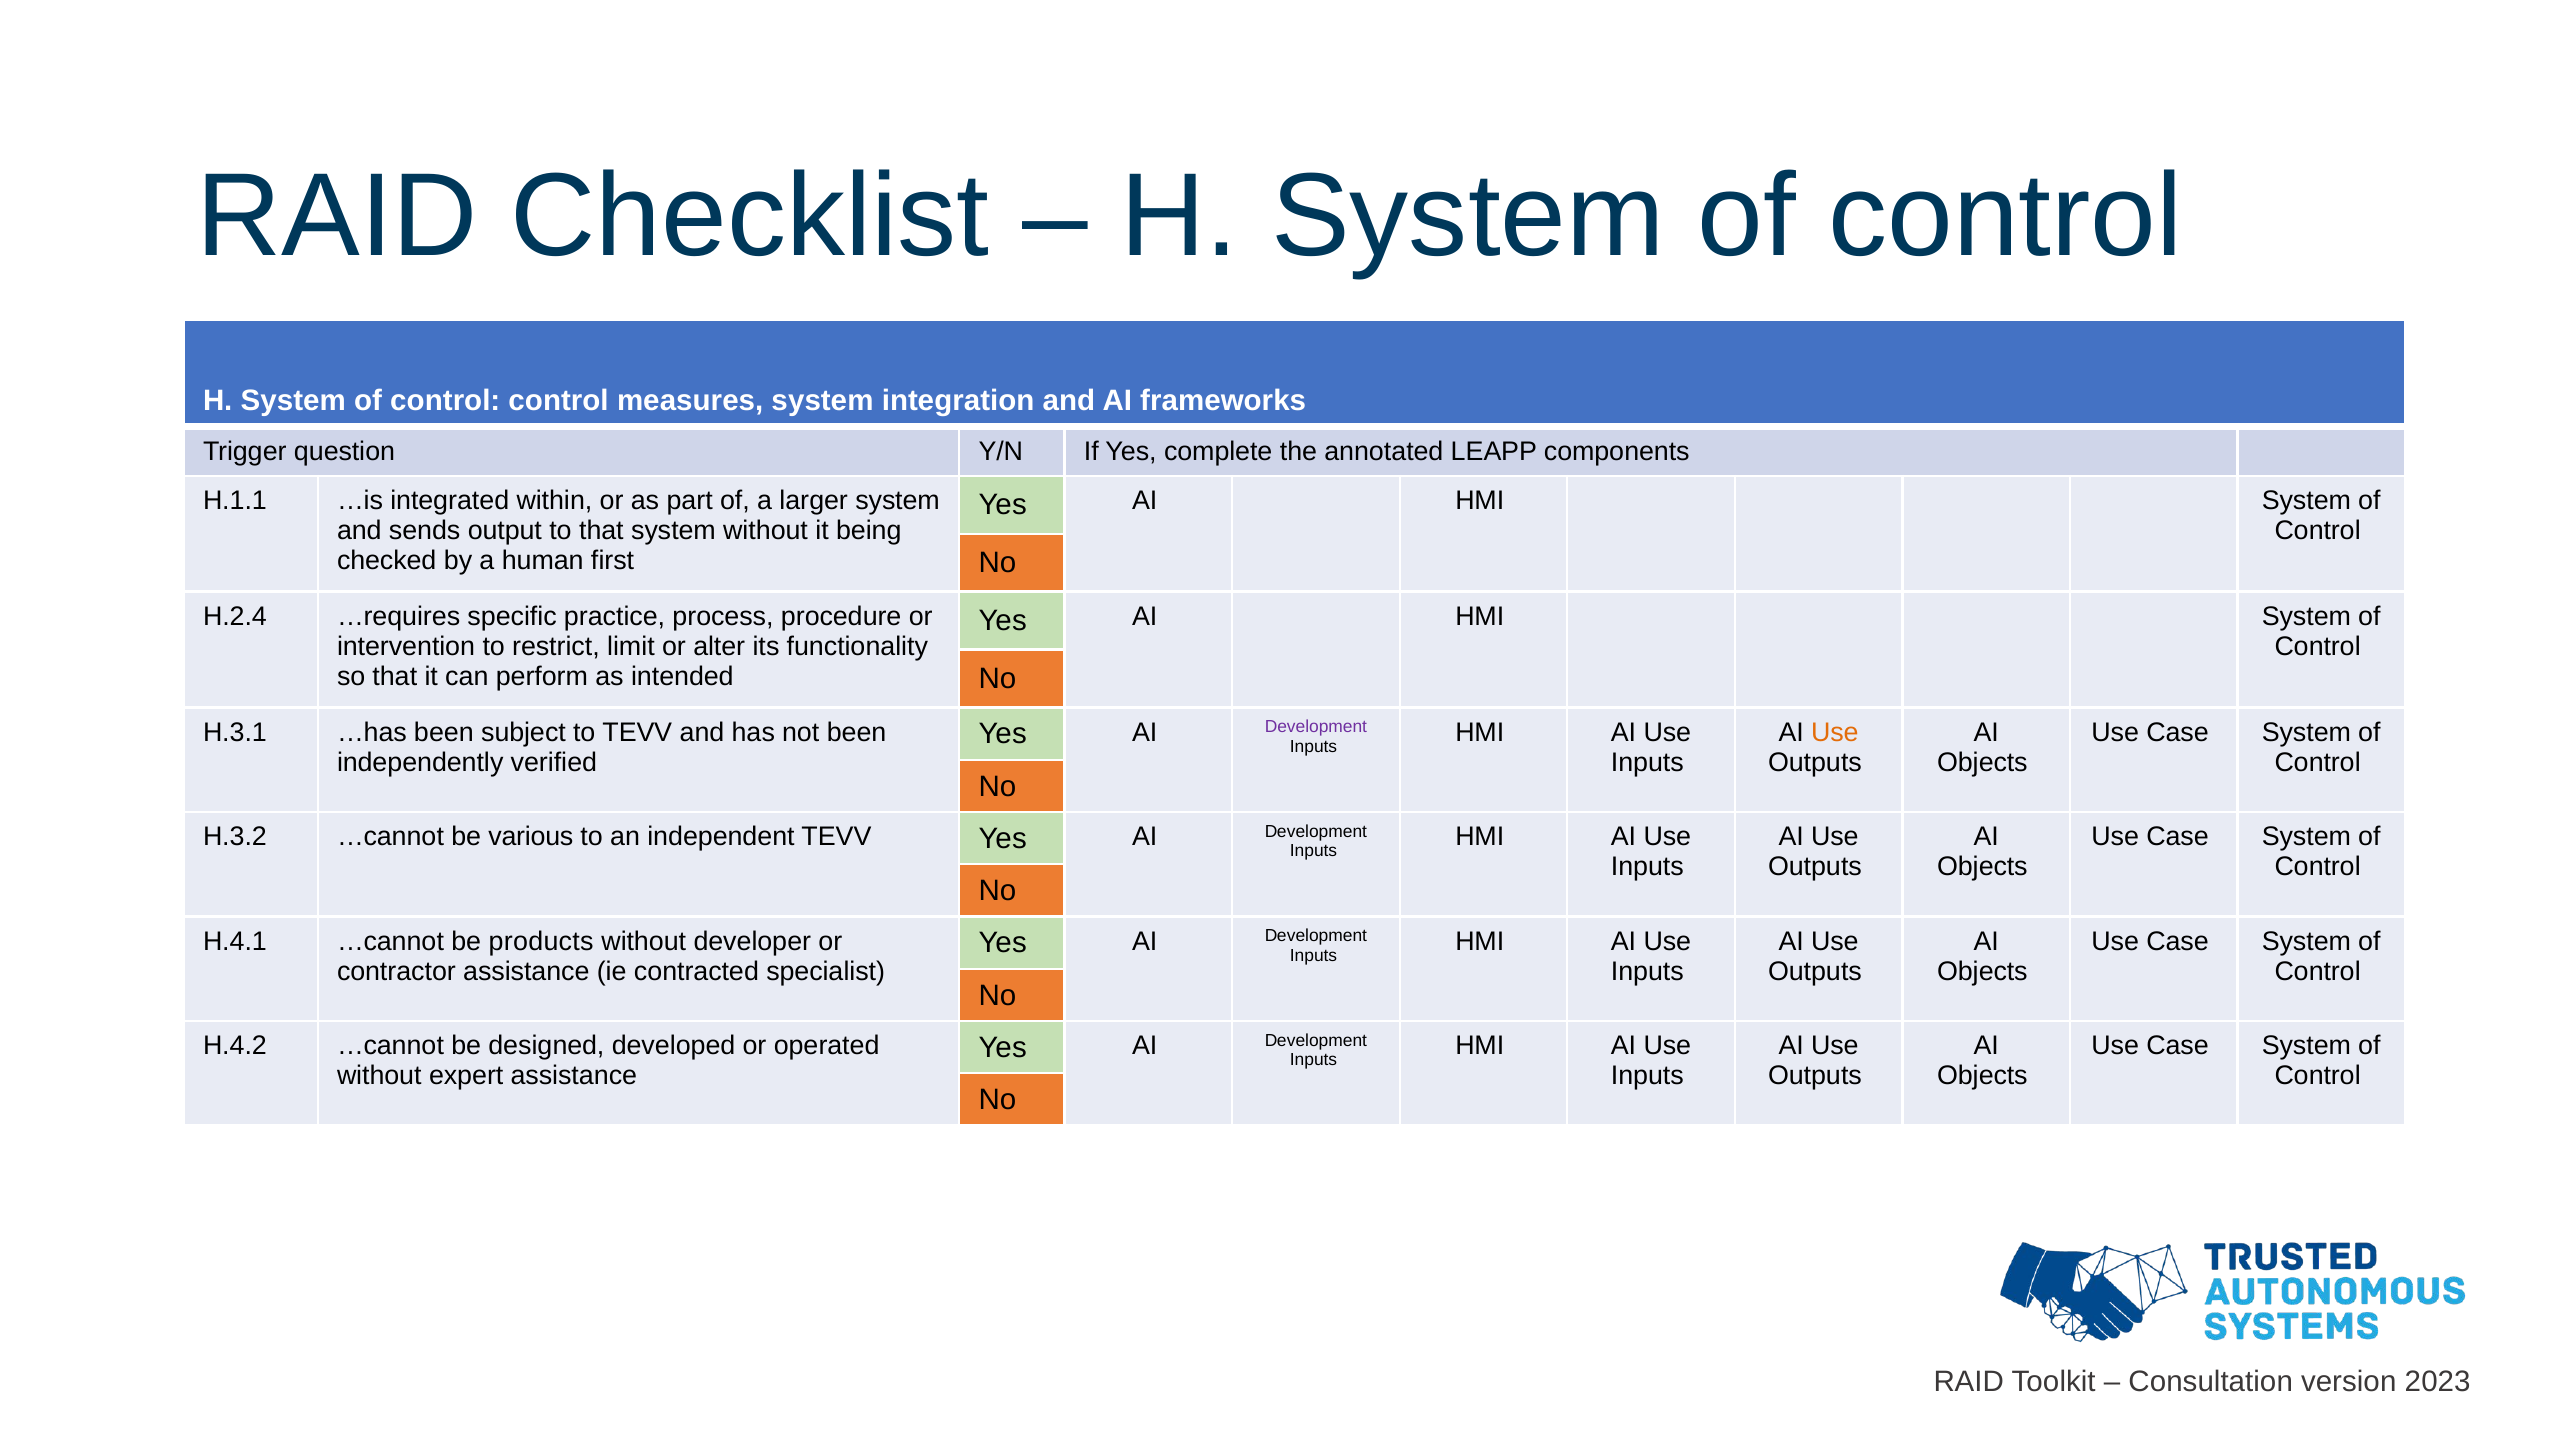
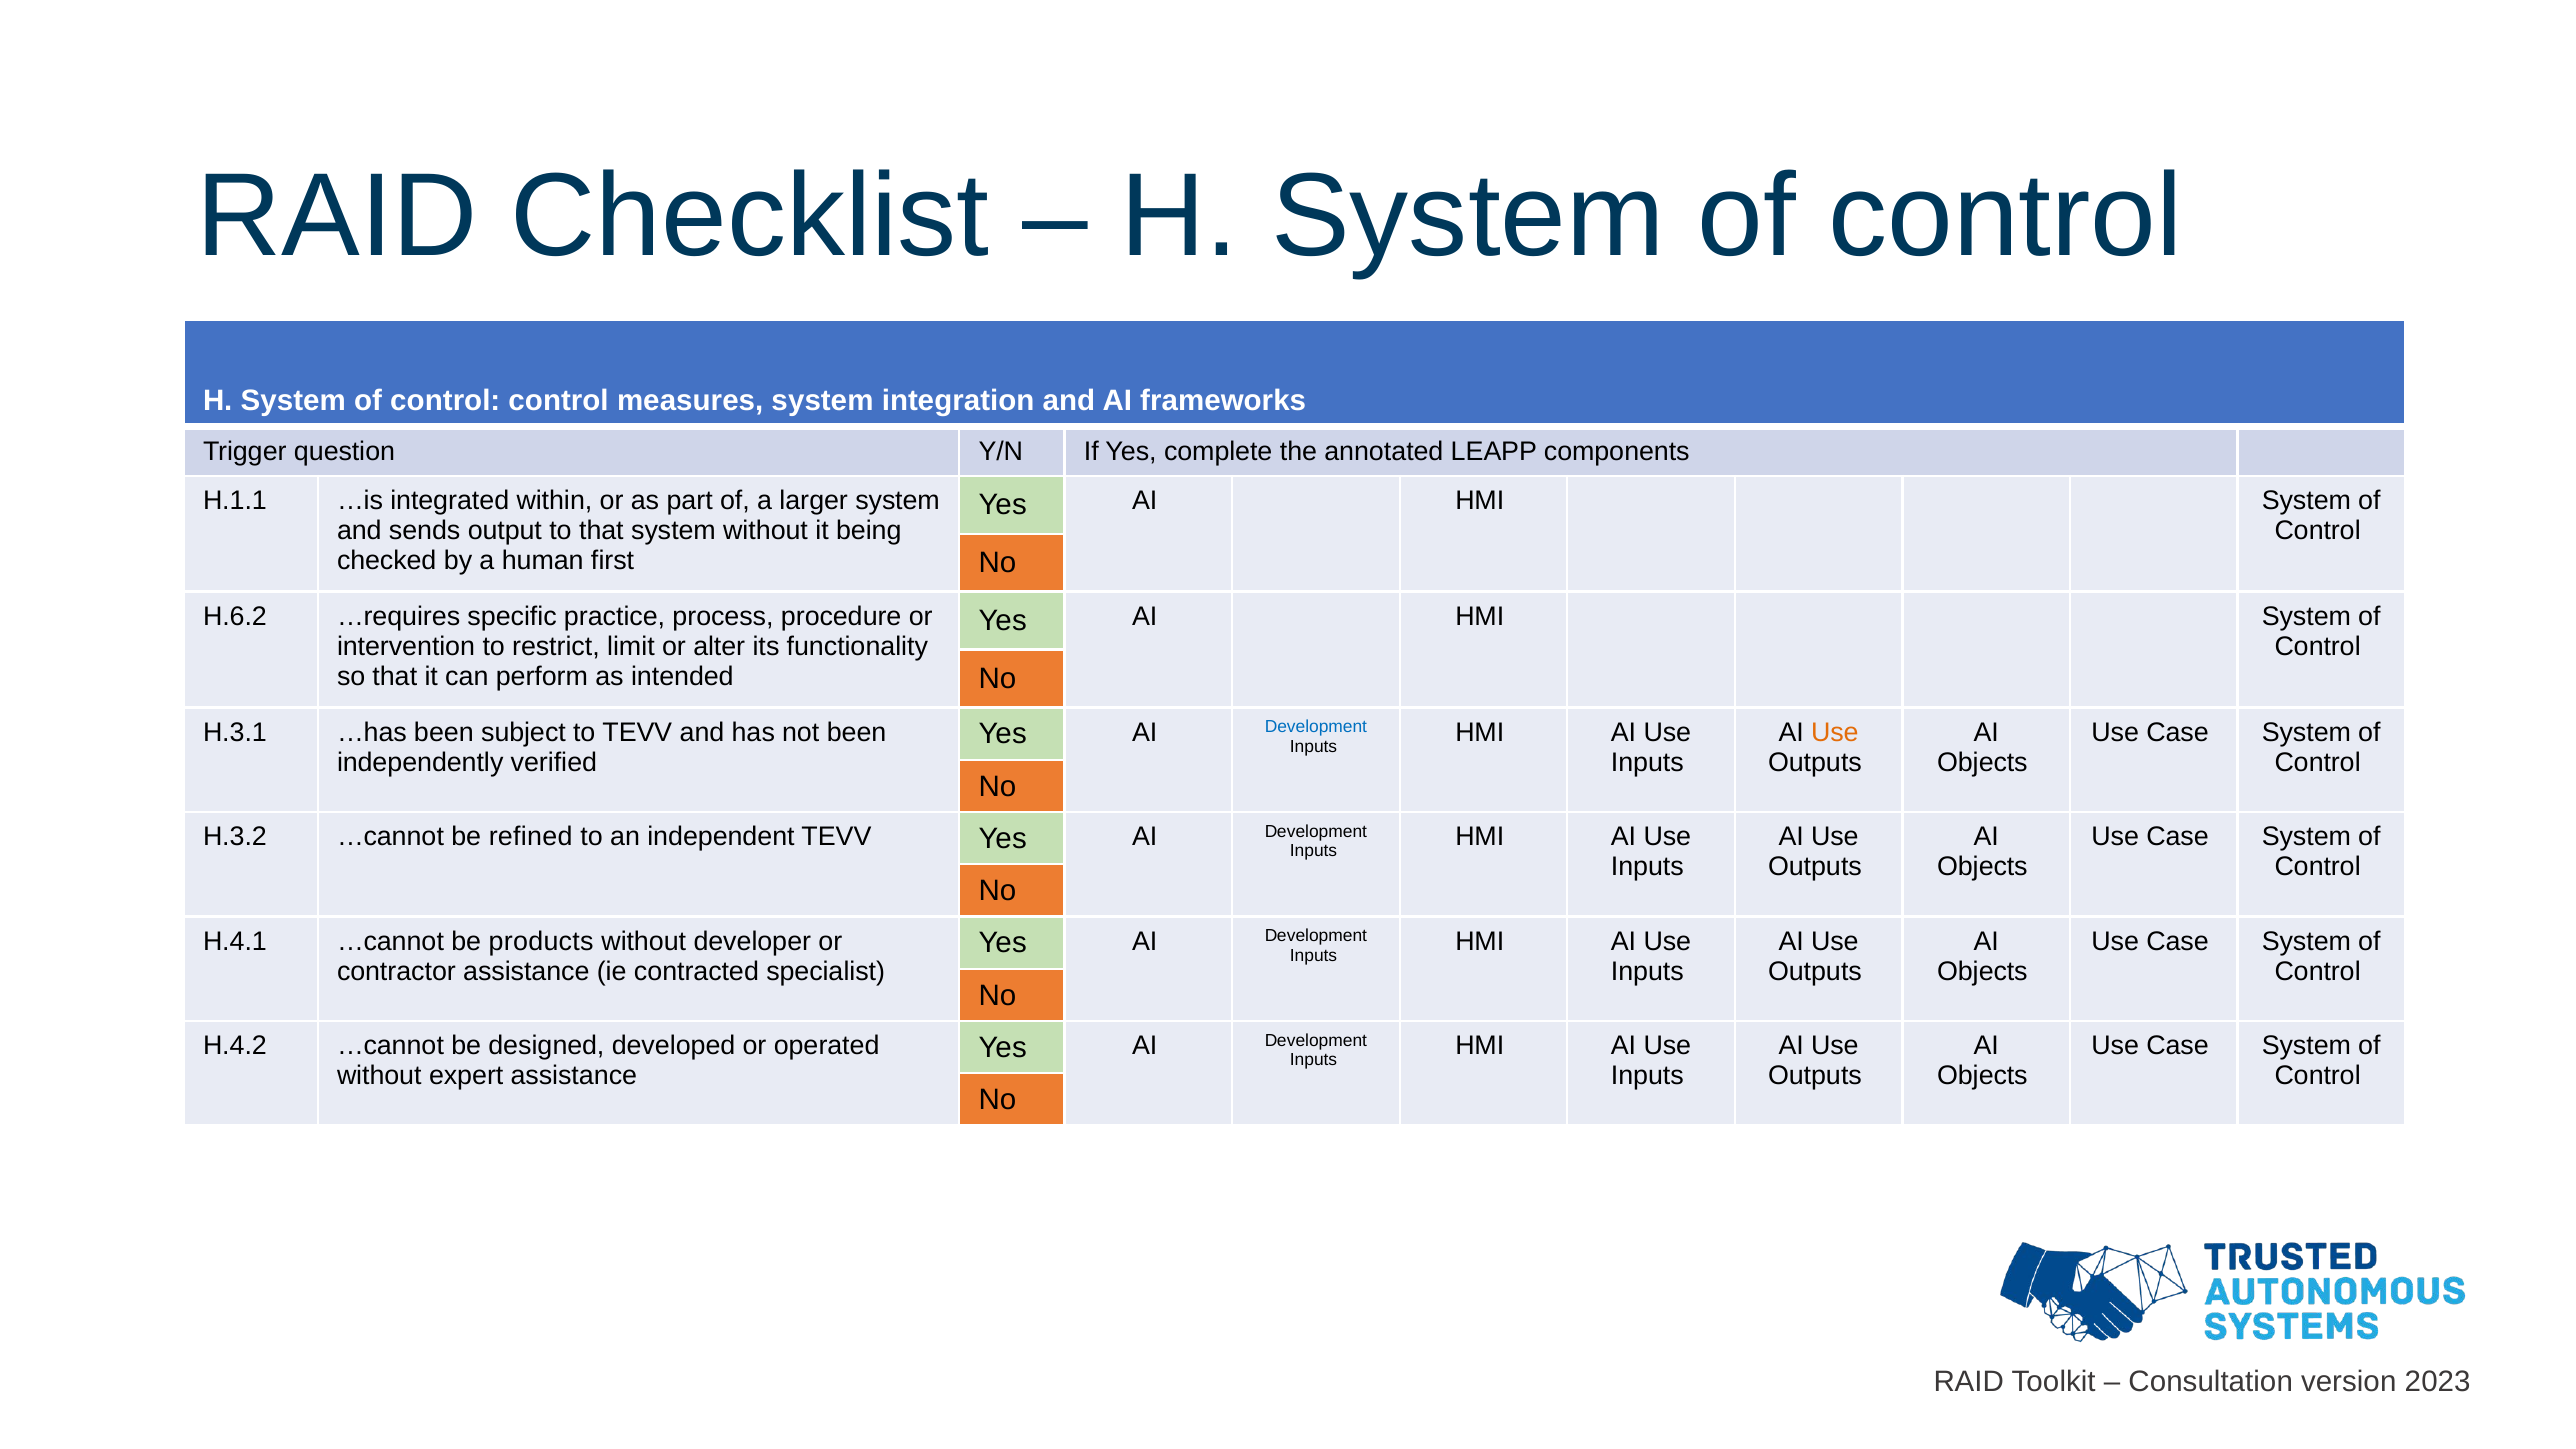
H.2.4: H.2.4 -> H.6.2
Development at (1316, 727) colour: purple -> blue
various: various -> refined
